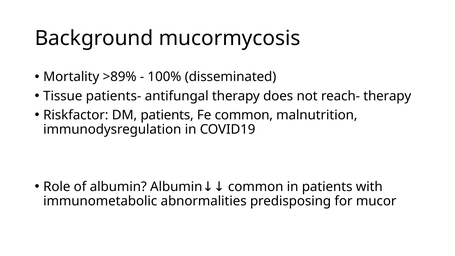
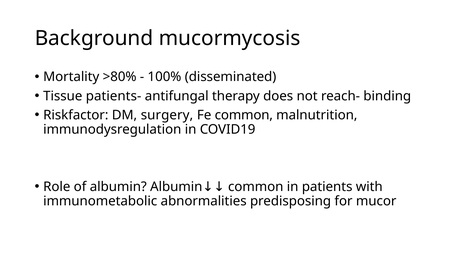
>89%: >89% -> >80%
reach- therapy: therapy -> binding
DM patients: patients -> surgery
